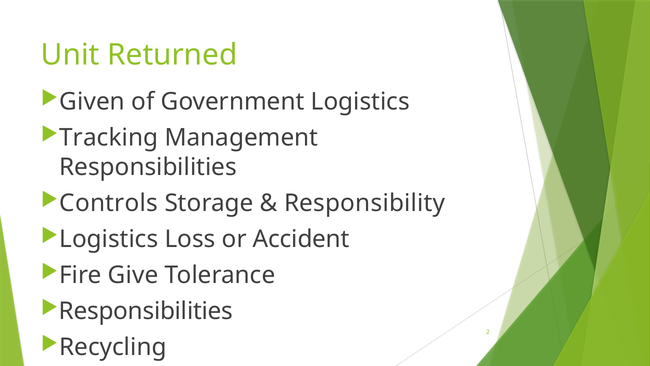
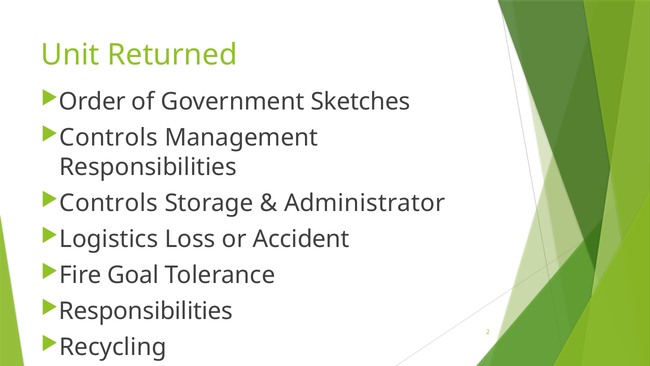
Given: Given -> Order
Government Logistics: Logistics -> Sketches
Tracking at (109, 138): Tracking -> Controls
Responsibility: Responsibility -> Administrator
Give: Give -> Goal
